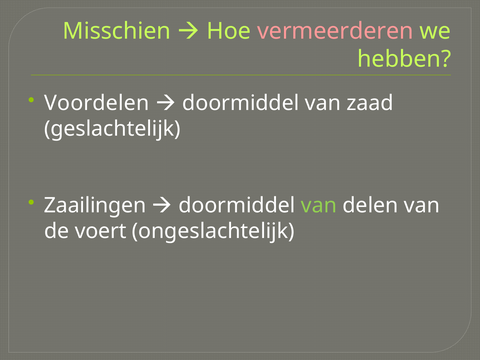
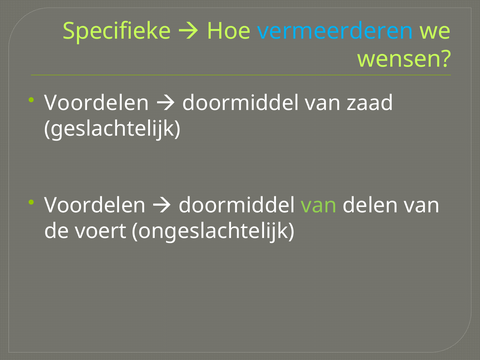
Misschien: Misschien -> Specifieke
vermeerderen colour: pink -> light blue
hebben: hebben -> wensen
Zaailingen at (95, 206): Zaailingen -> Voordelen
